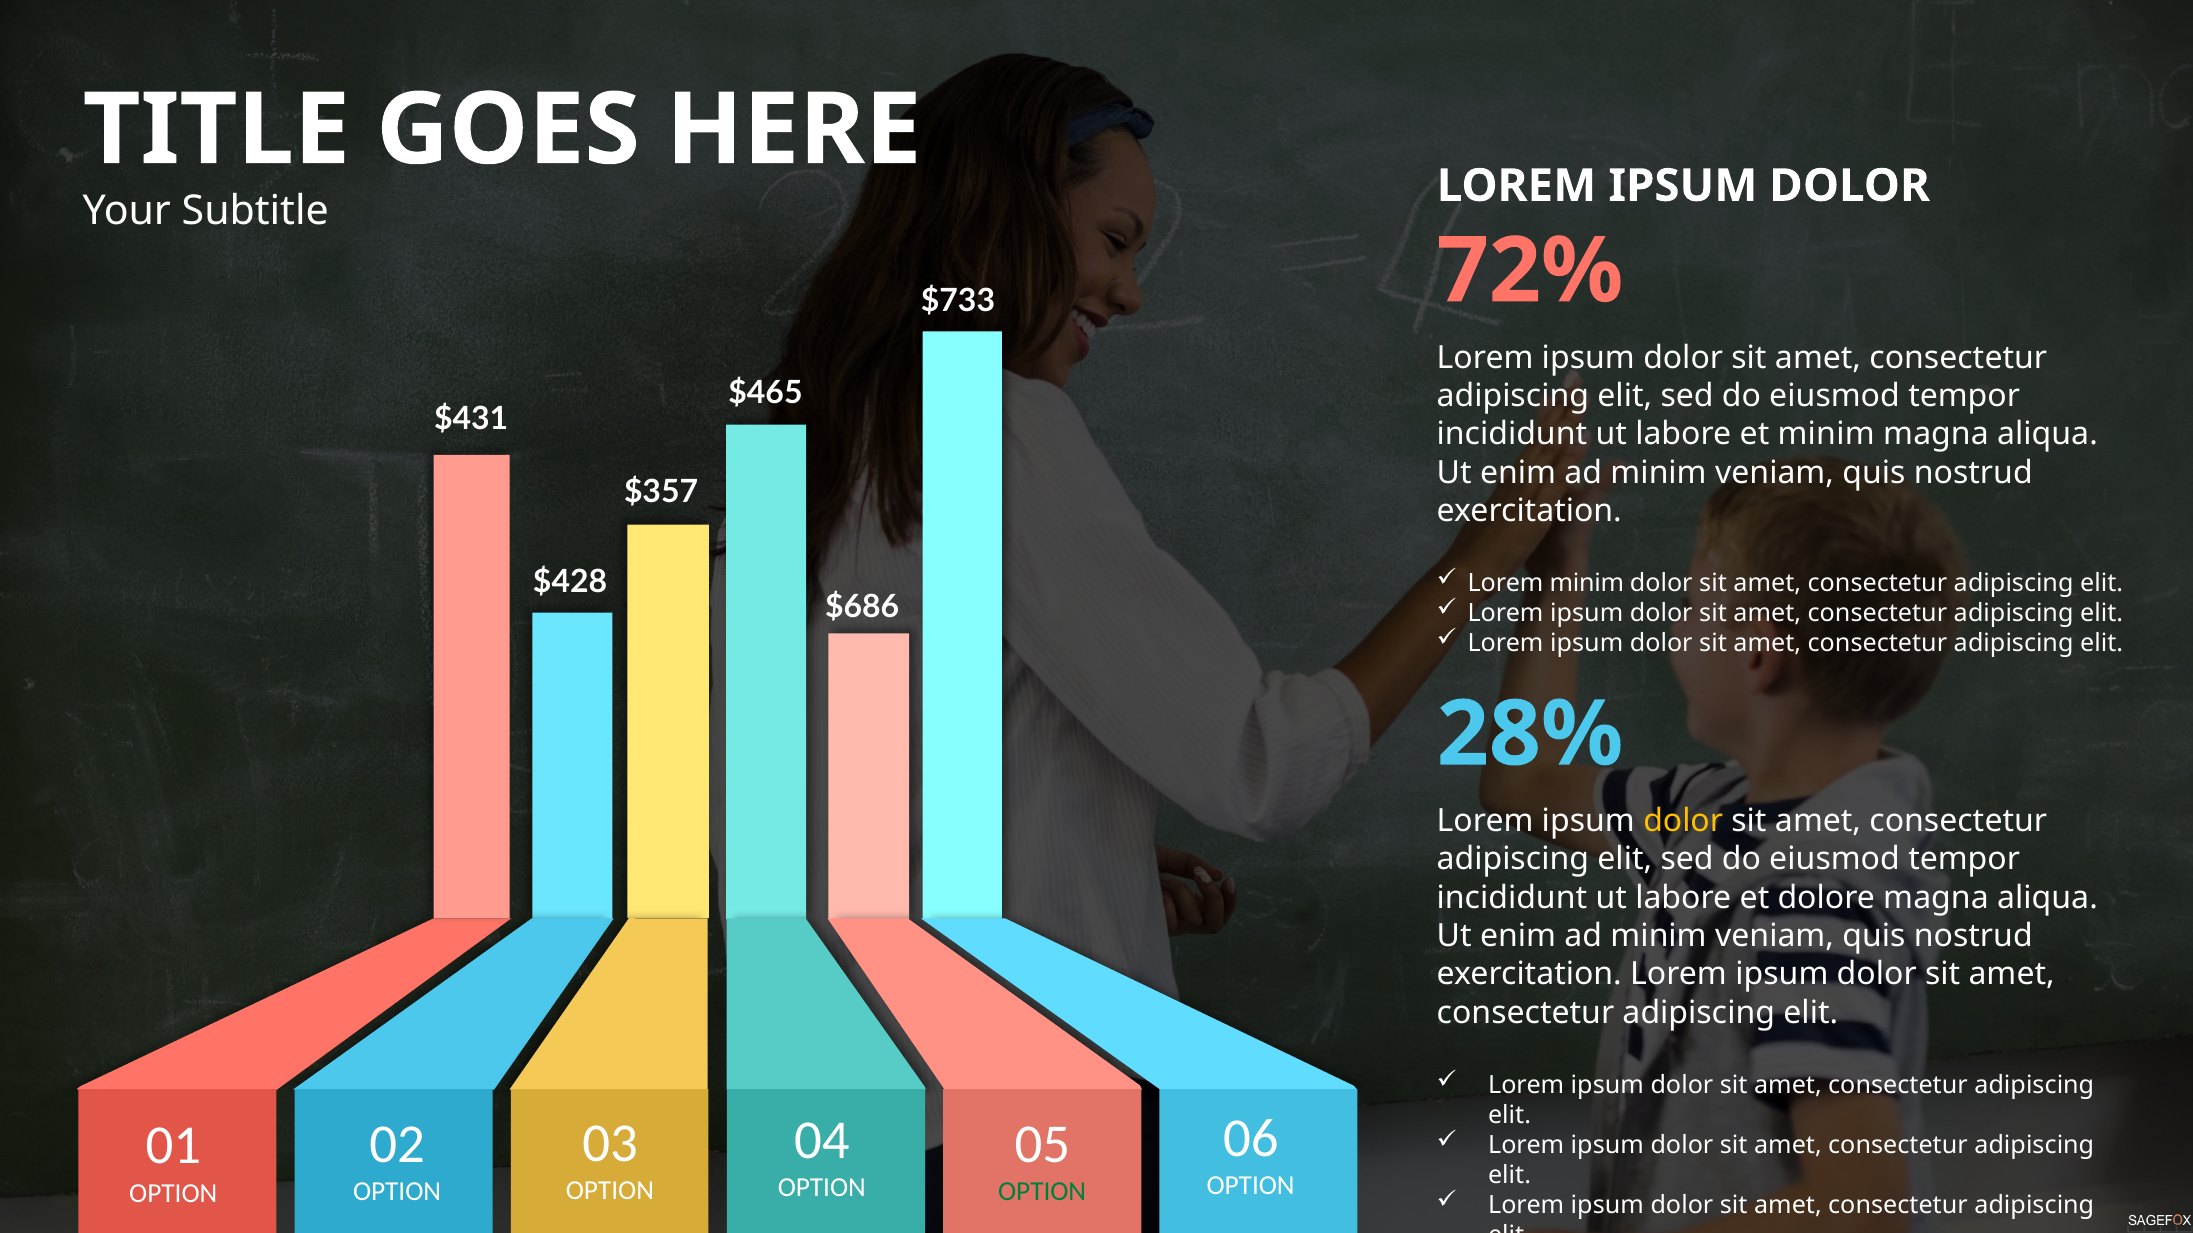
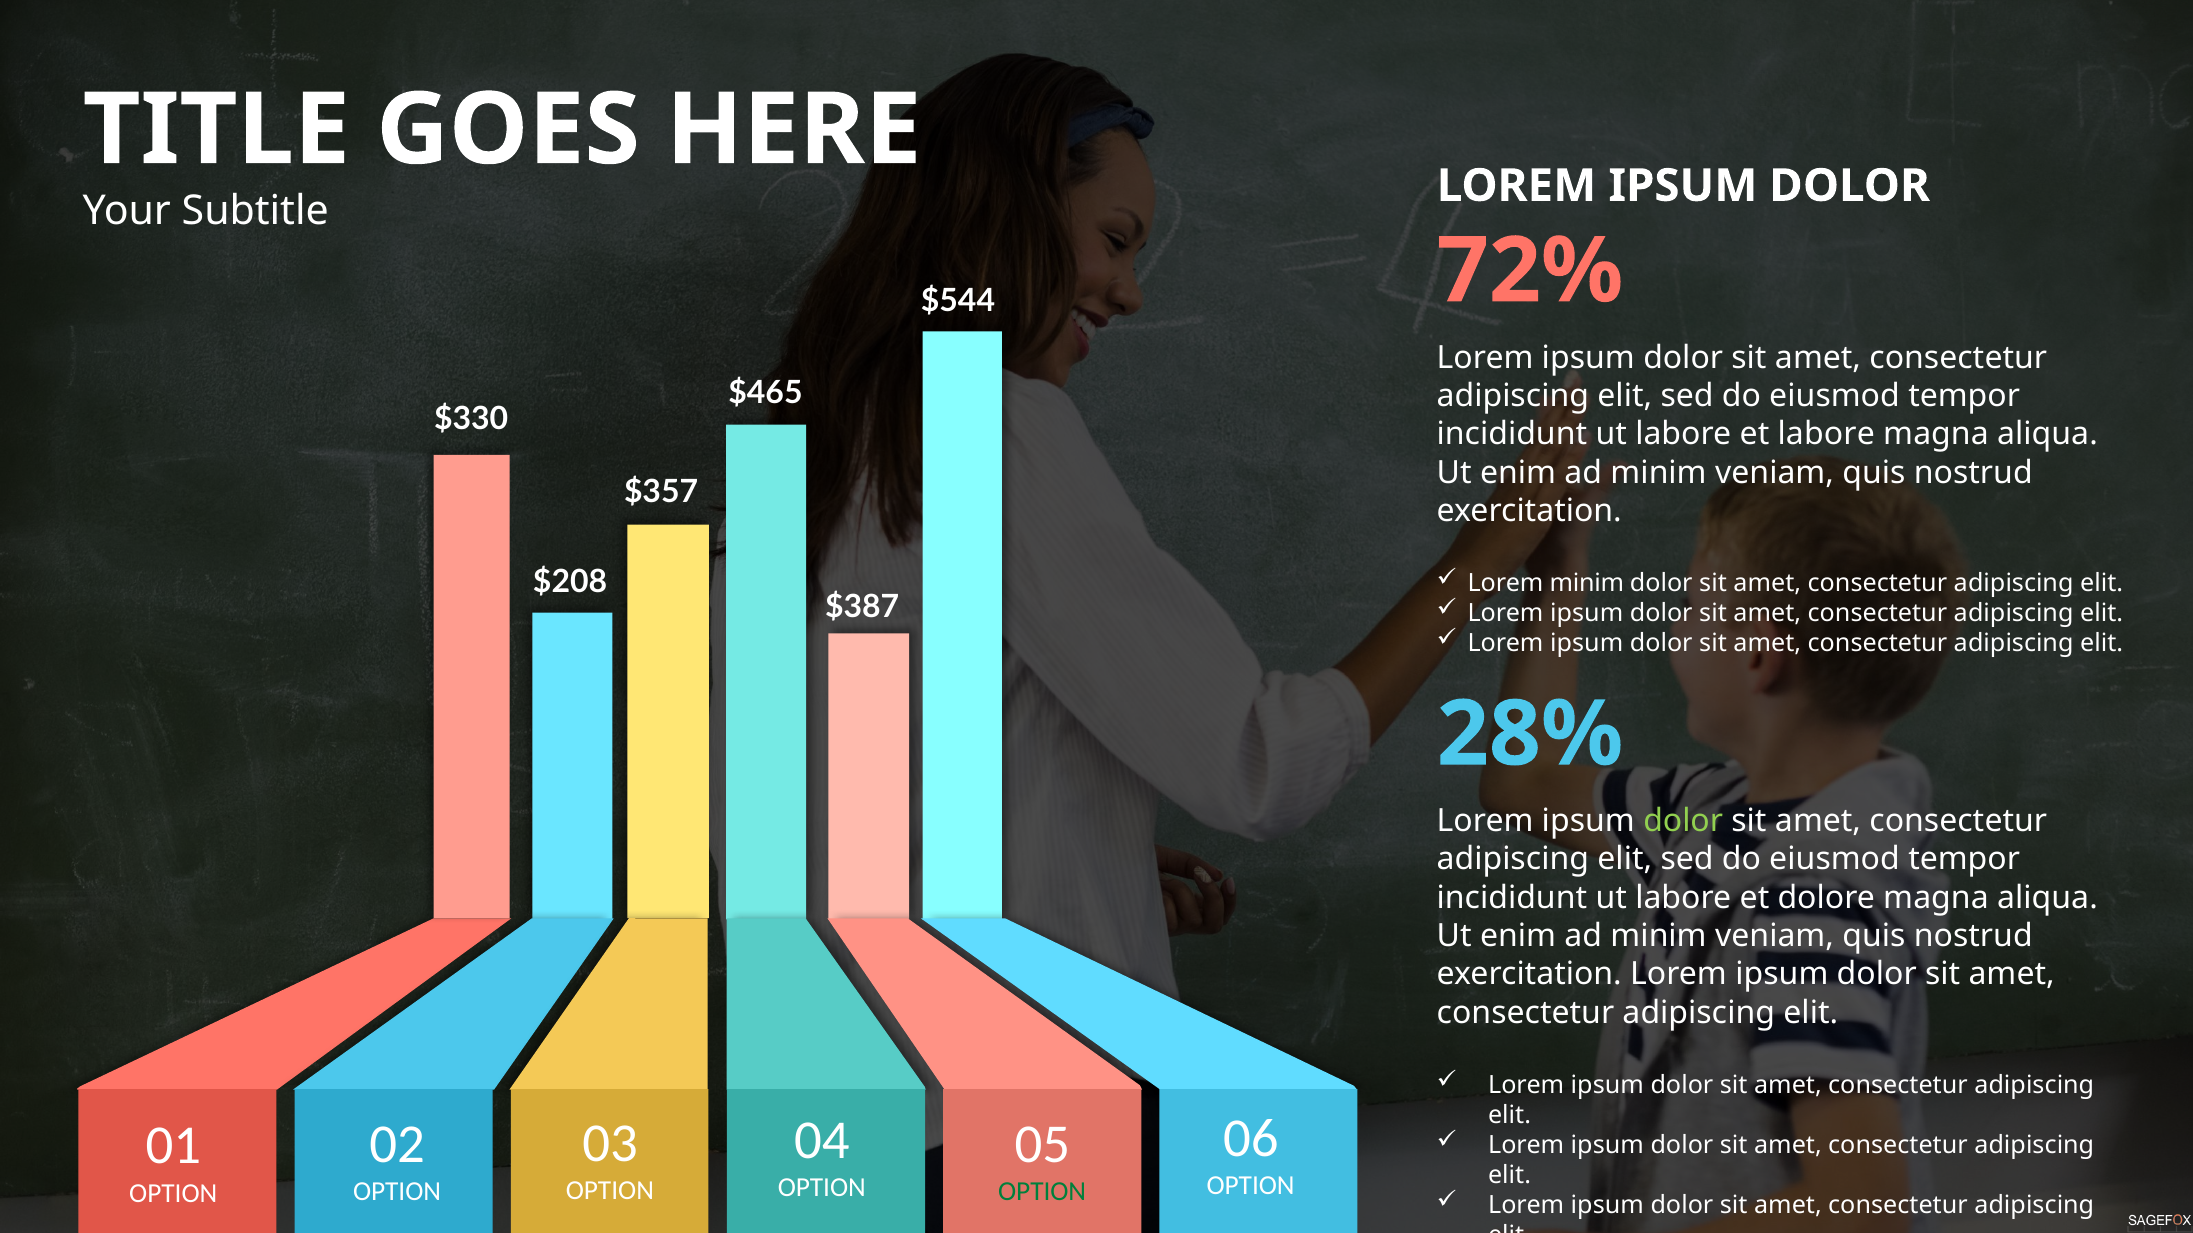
$733: $733 -> $544
$431: $431 -> $330
et minim: minim -> labore
$428: $428 -> $208
$686: $686 -> $387
dolor at (1683, 821) colour: yellow -> light green
